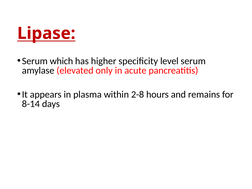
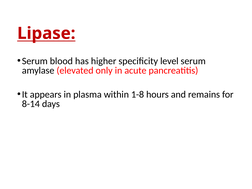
which: which -> blood
2-8: 2-8 -> 1-8
